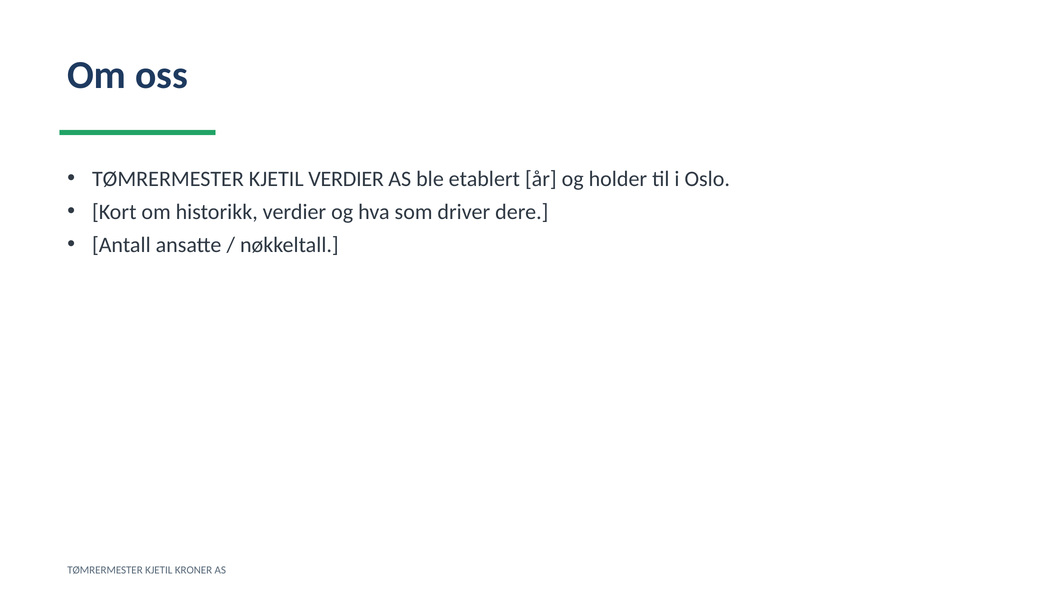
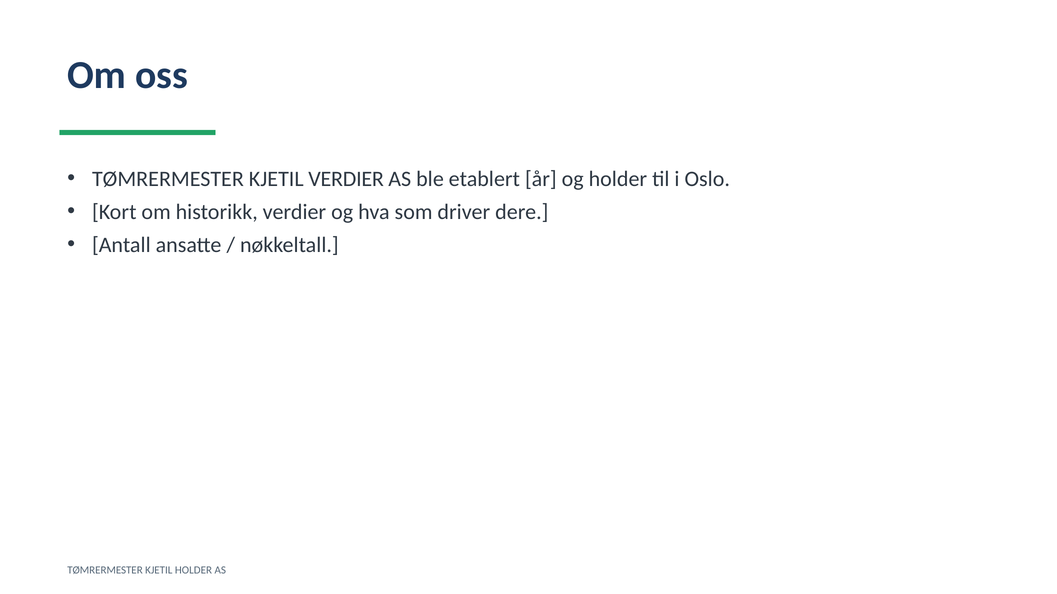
KJETIL KRONER: KRONER -> HOLDER
